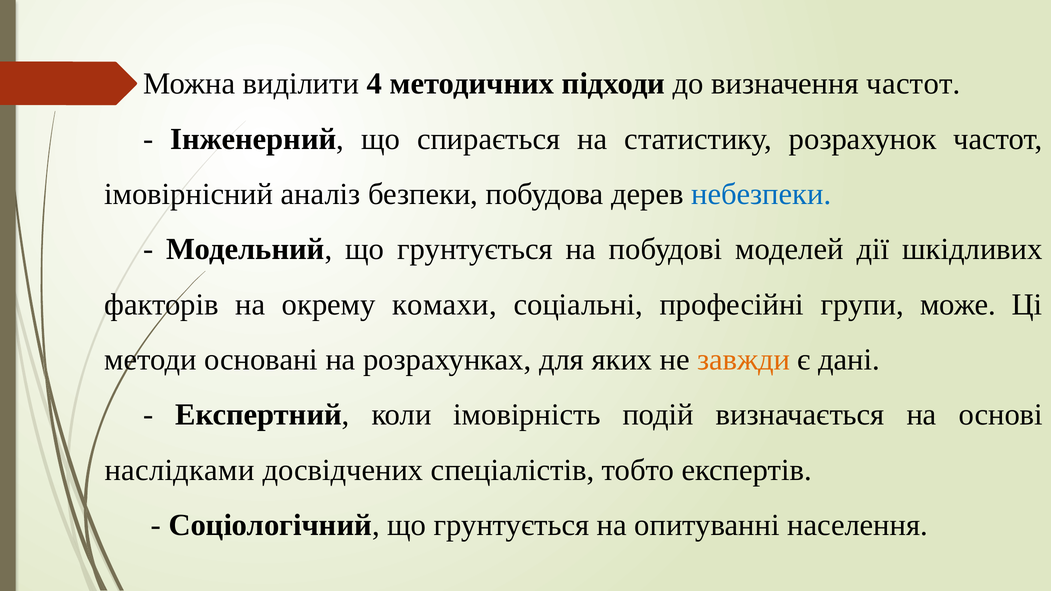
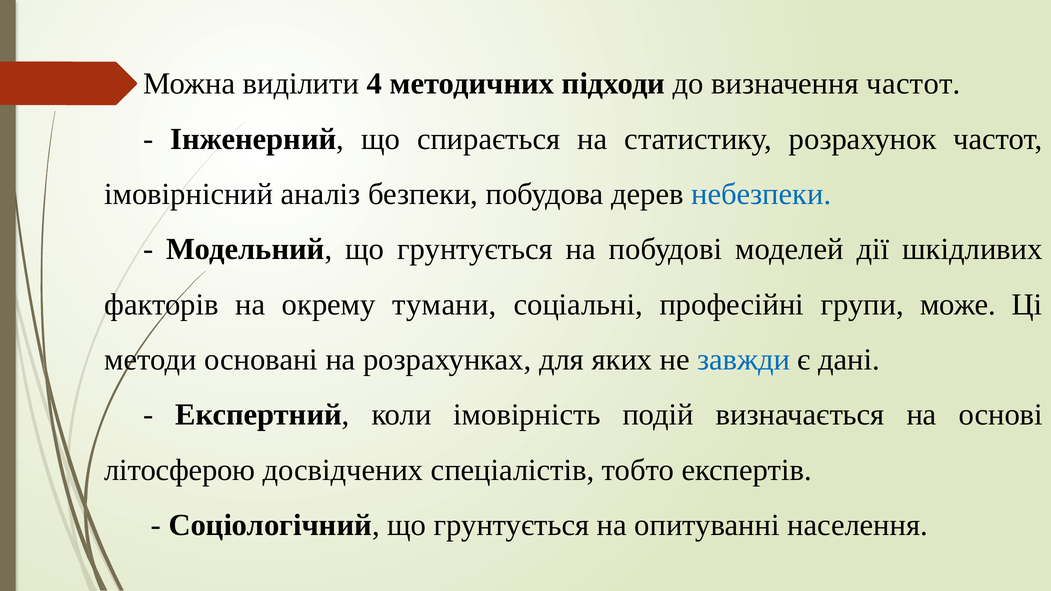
комахи: комахи -> тумани
завжди colour: orange -> blue
наслідками: наслідками -> літосферою
